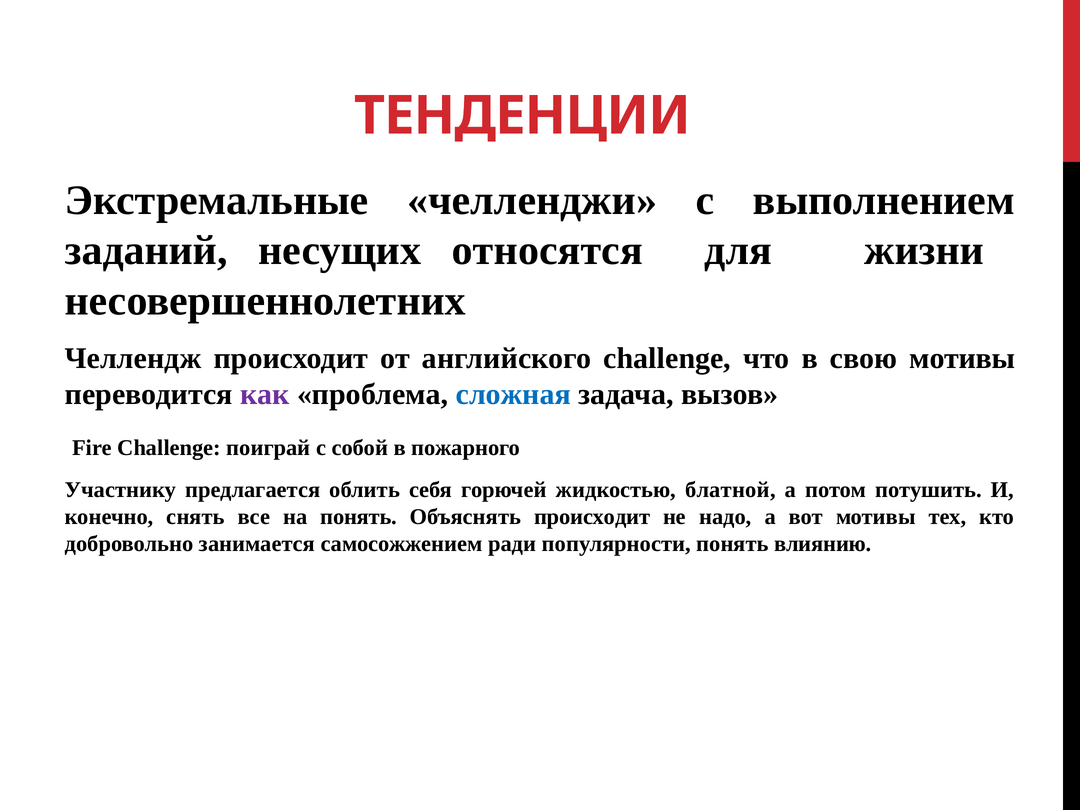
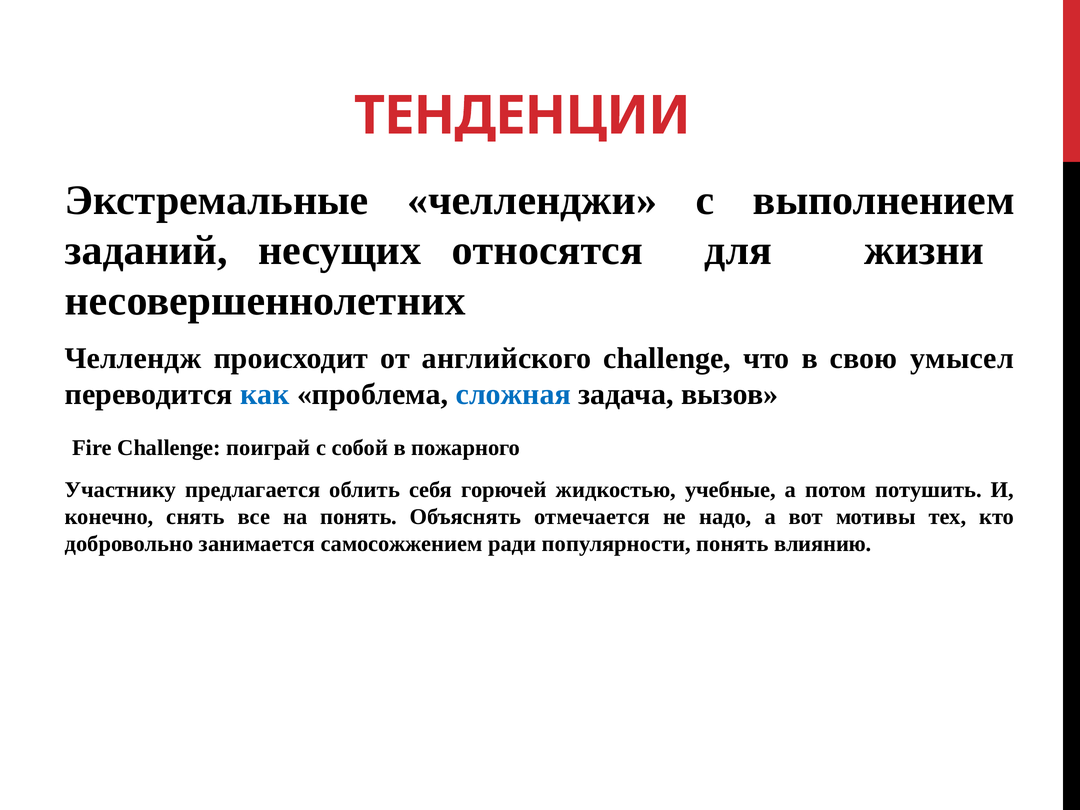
свою мотивы: мотивы -> умысел
как colour: purple -> blue
блатной: блатной -> учебные
Объяснять происходит: происходит -> отмечается
